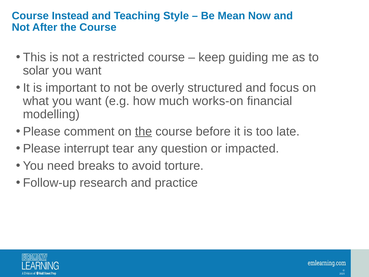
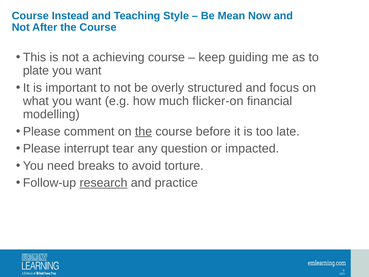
restricted: restricted -> achieving
solar: solar -> plate
works-on: works-on -> flicker-on
research underline: none -> present
